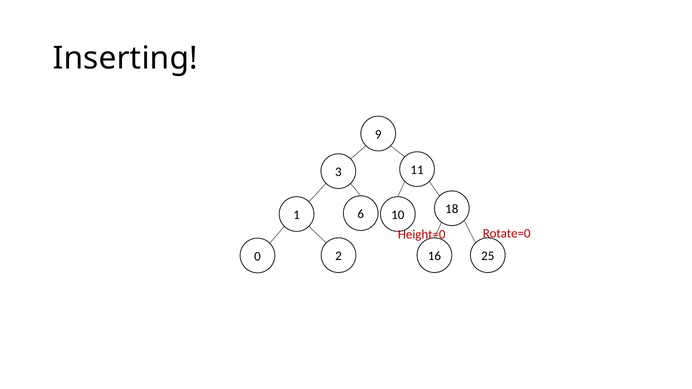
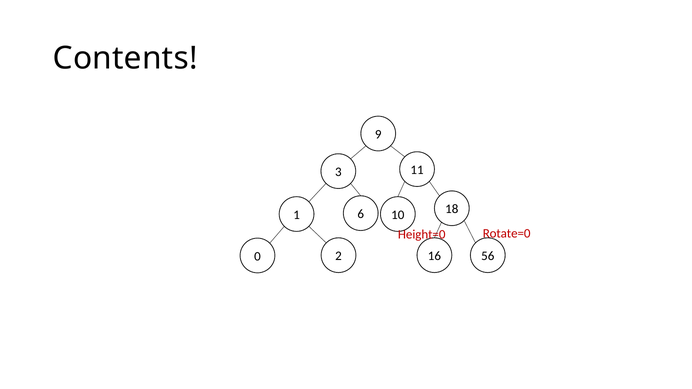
Inserting: Inserting -> Contents
25: 25 -> 56
